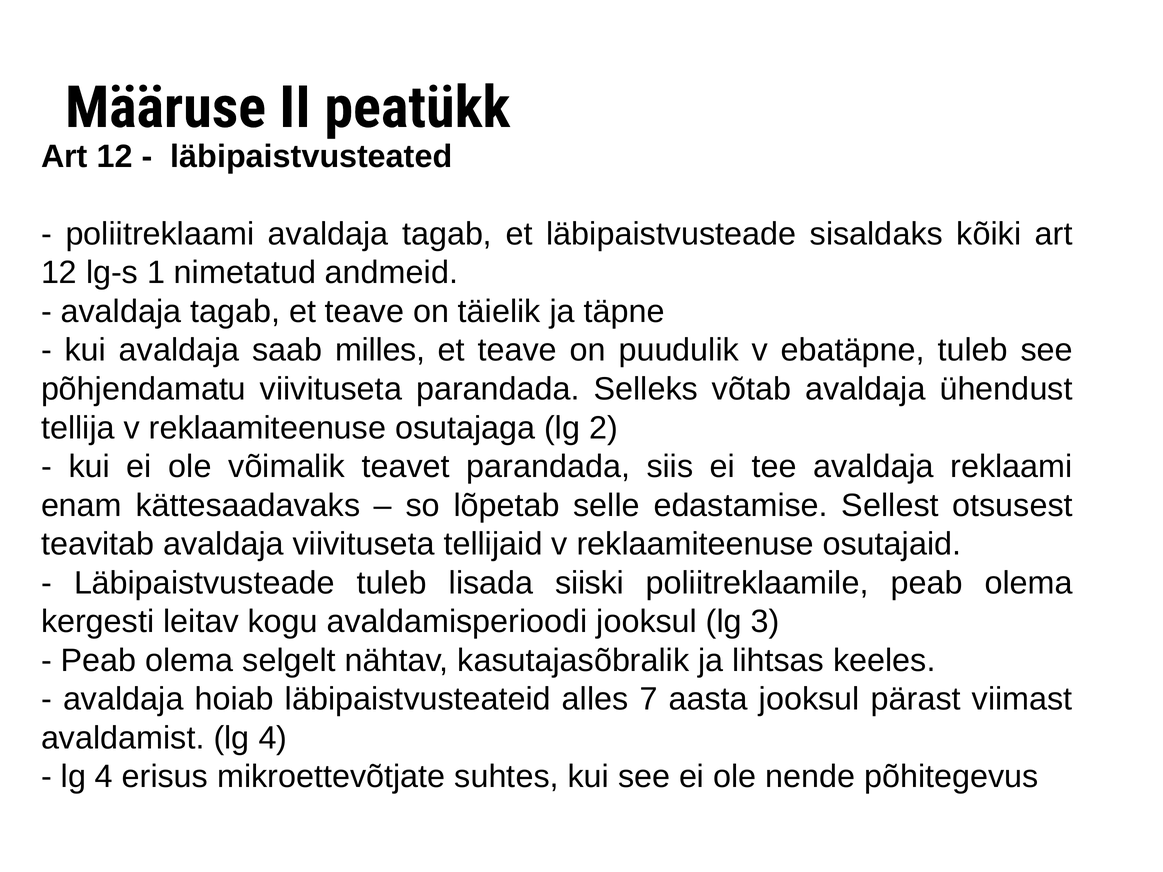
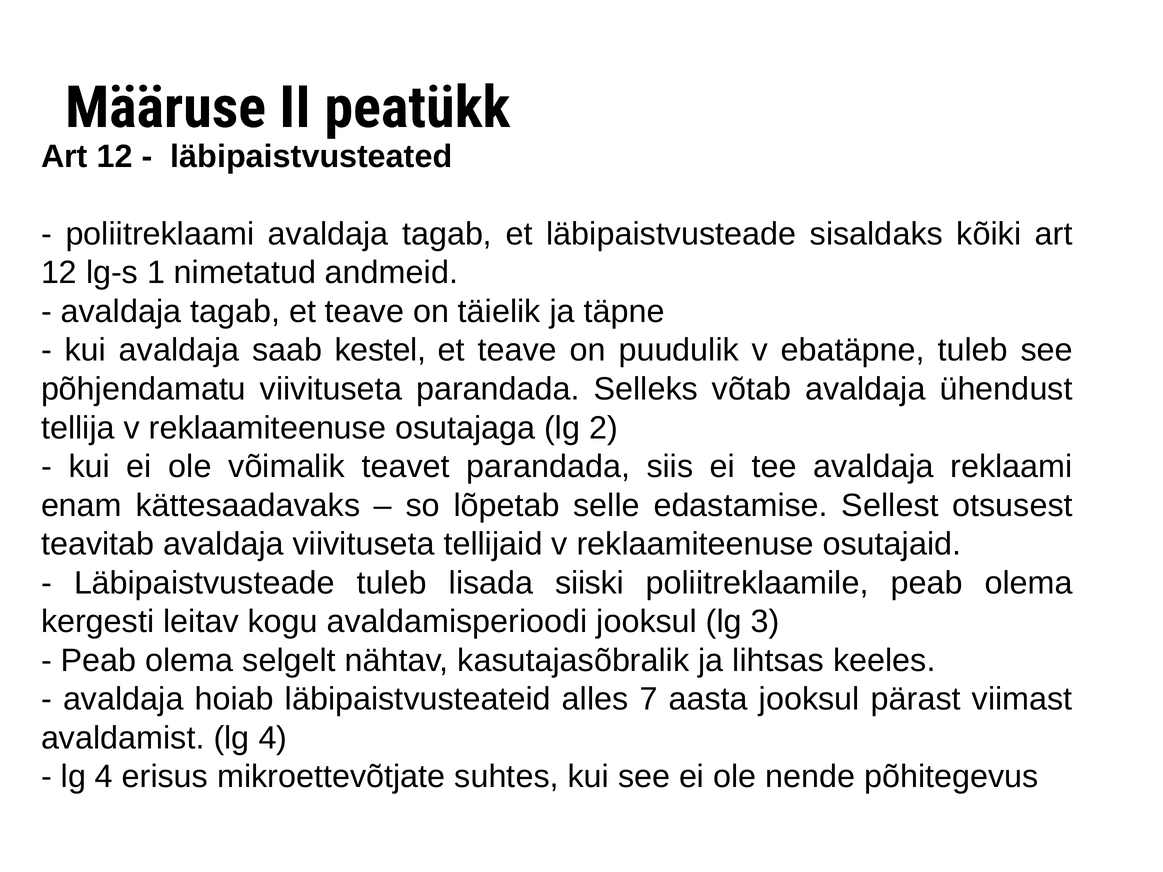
milles: milles -> kestel
